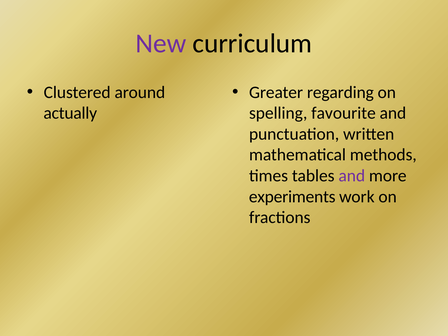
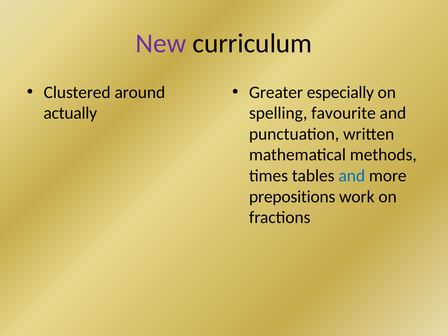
regarding: regarding -> especially
and at (352, 176) colour: purple -> blue
experiments: experiments -> prepositions
